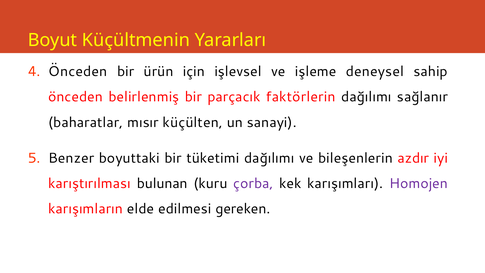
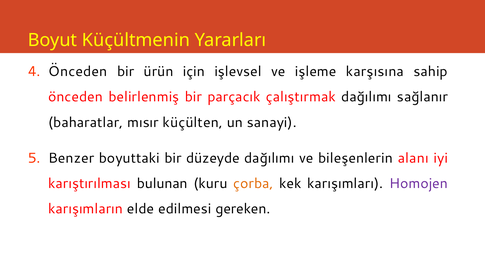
deneysel: deneysel -> karşısına
faktörlerin: faktörlerin -> çalıştırmak
tüketimi: tüketimi -> düzeyde
azdır: azdır -> alanı
çorba colour: purple -> orange
